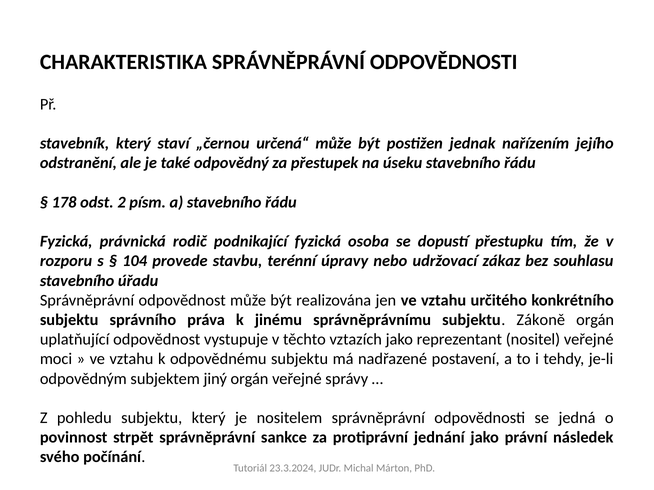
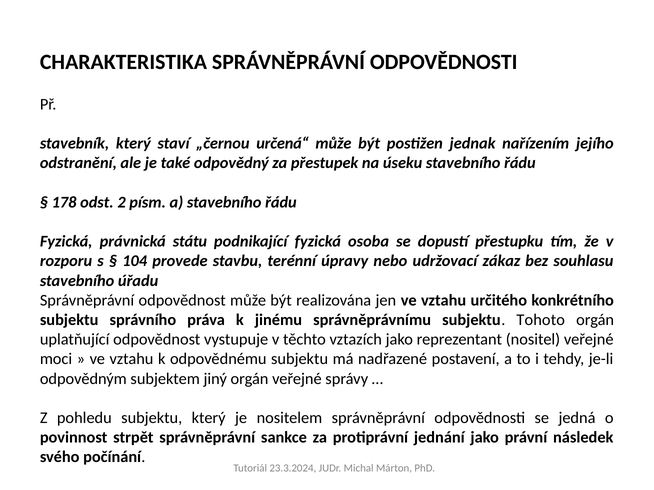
rodič: rodič -> státu
Zákoně: Zákoně -> Tohoto
